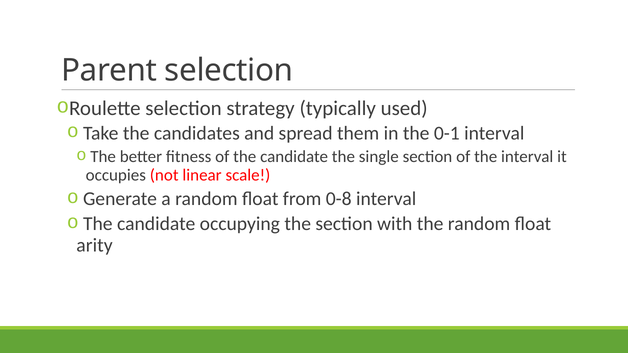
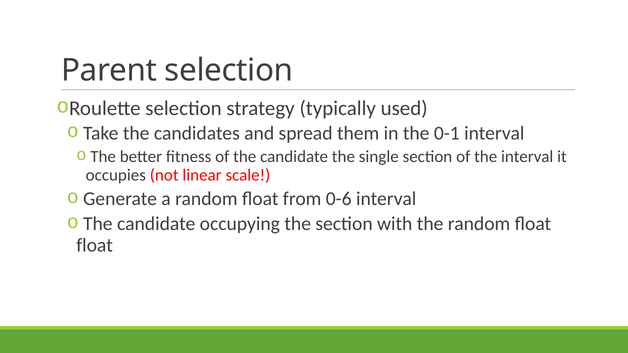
0-8: 0-8 -> 0-6
arity at (94, 245): arity -> float
